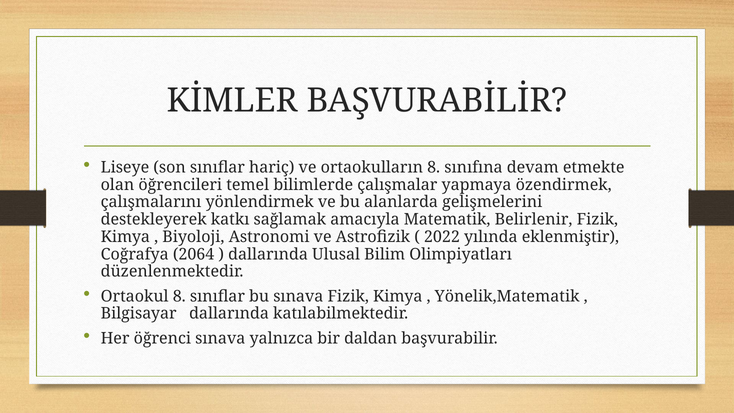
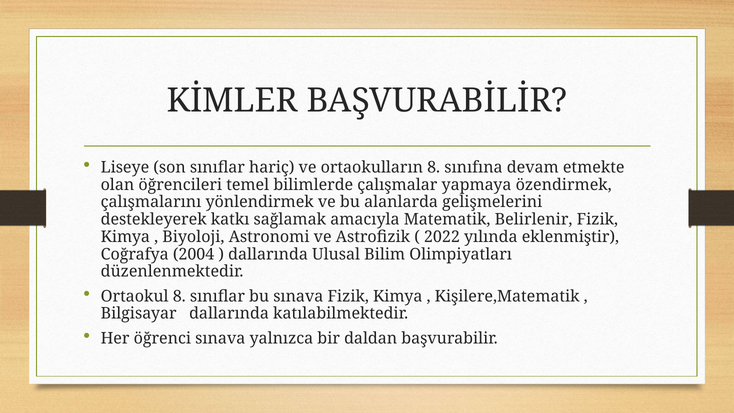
2064: 2064 -> 2004
Yönelik,Matematik: Yönelik,Matematik -> Kişilere,Matematik
